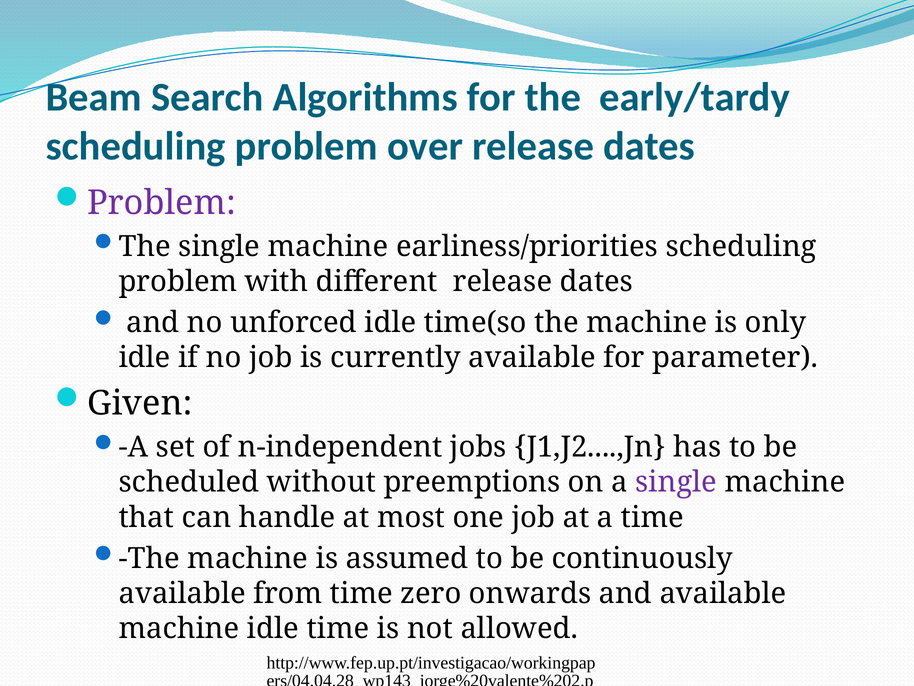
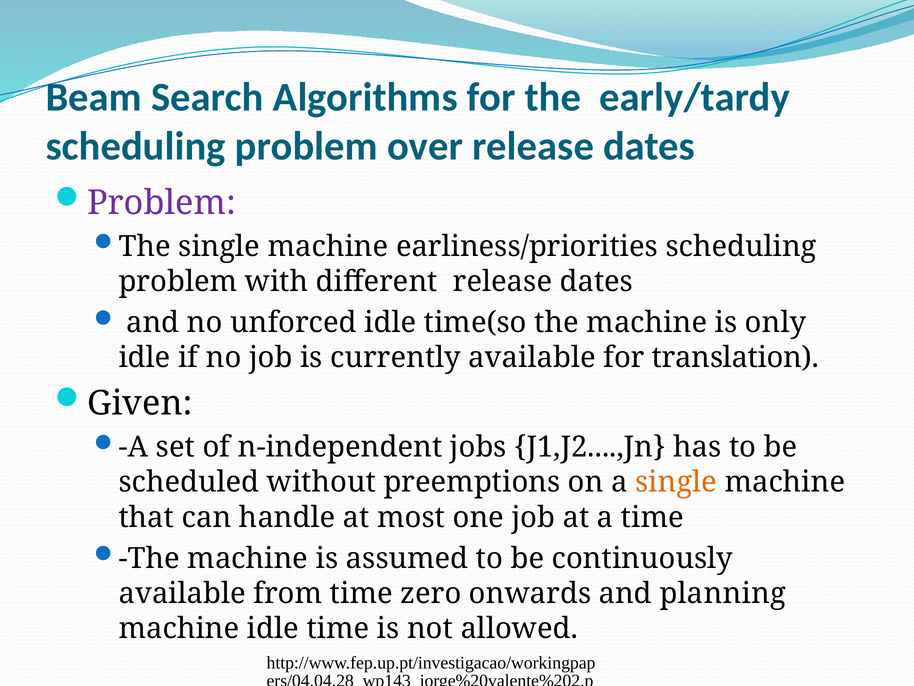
parameter: parameter -> translation
single at (676, 482) colour: purple -> orange
and available: available -> planning
